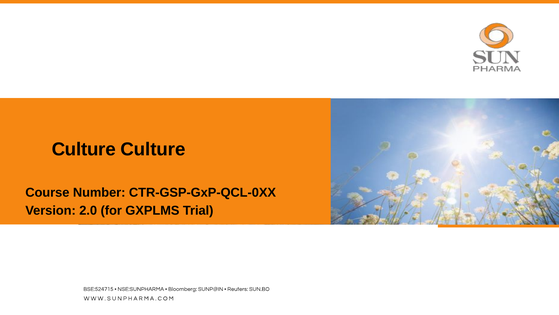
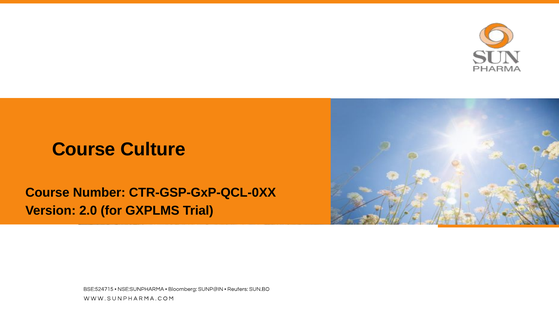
Culture at (84, 149): Culture -> Course
